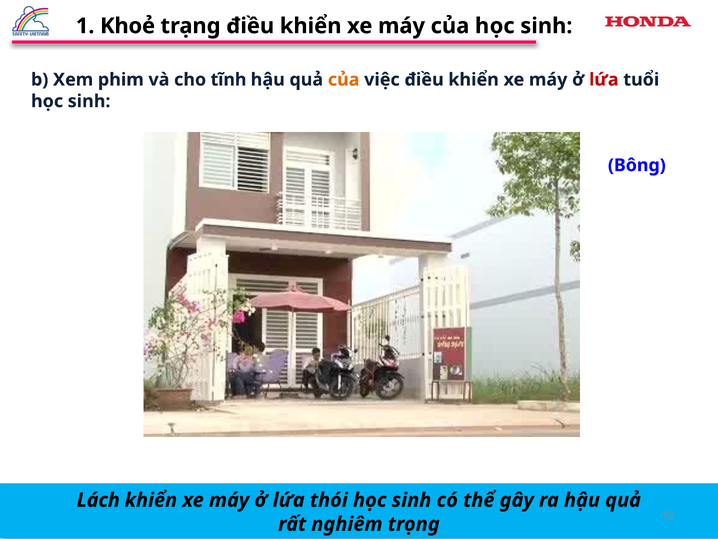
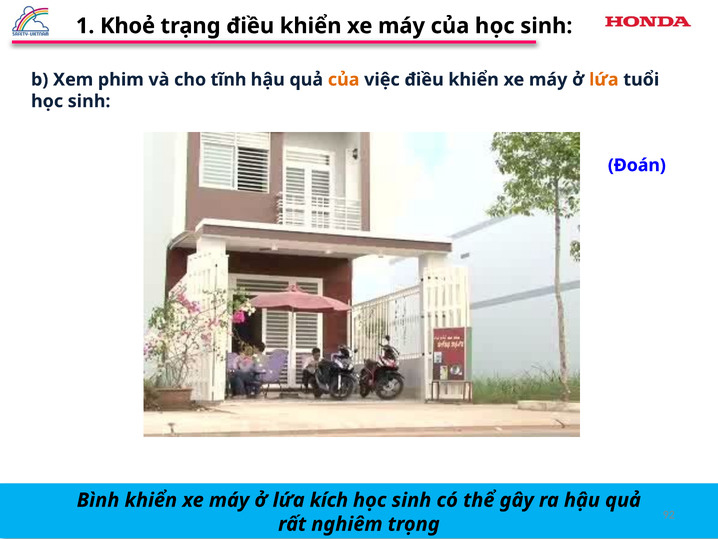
lứa at (604, 80) colour: red -> orange
Bông: Bông -> Đoán
Lách: Lách -> Bình
thói: thói -> kích
